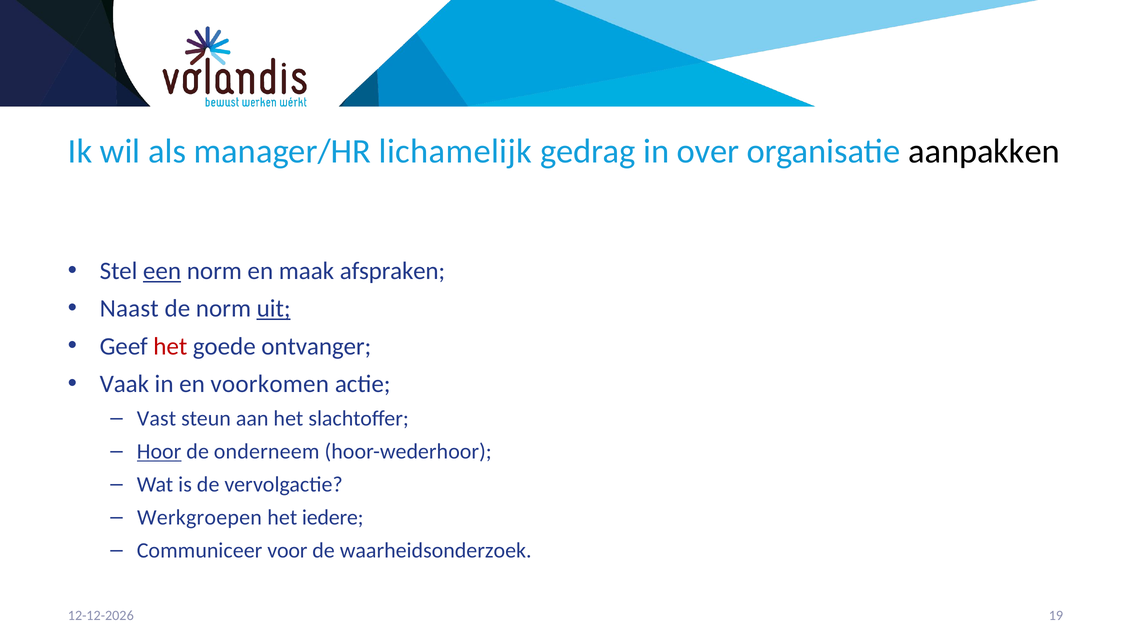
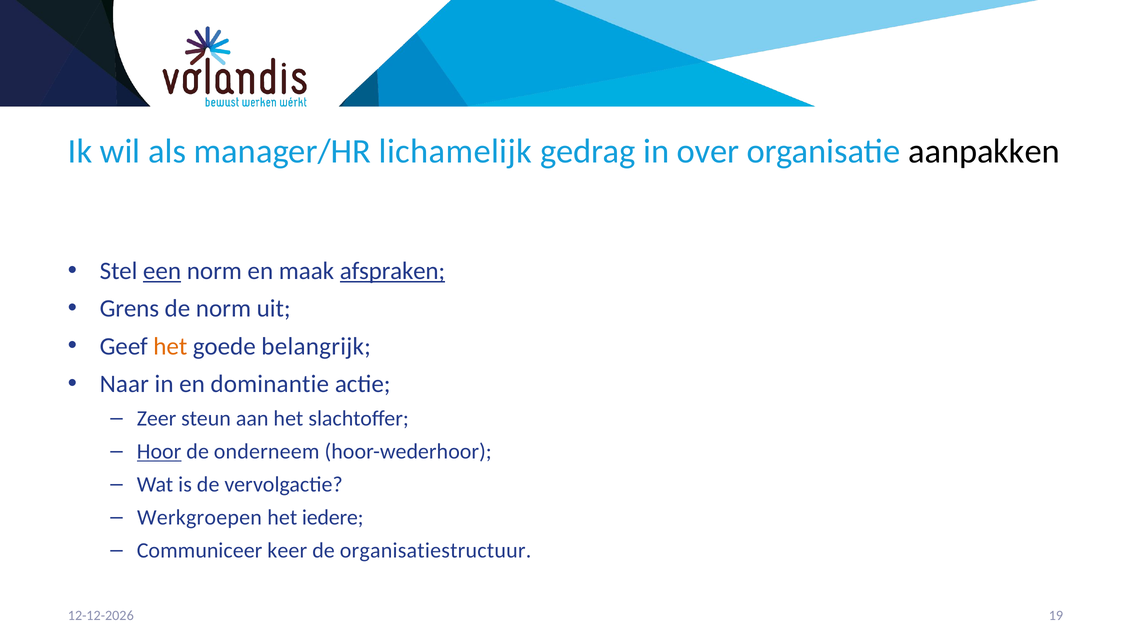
afspraken underline: none -> present
Naast: Naast -> Grens
uit underline: present -> none
het at (170, 346) colour: red -> orange
ontvanger: ontvanger -> belangrijk
Vaak: Vaak -> Naar
voorkomen: voorkomen -> dominantie
Vast: Vast -> Zeer
voor: voor -> keer
waarheidsonderzoek: waarheidsonderzoek -> organisatiestructuur
